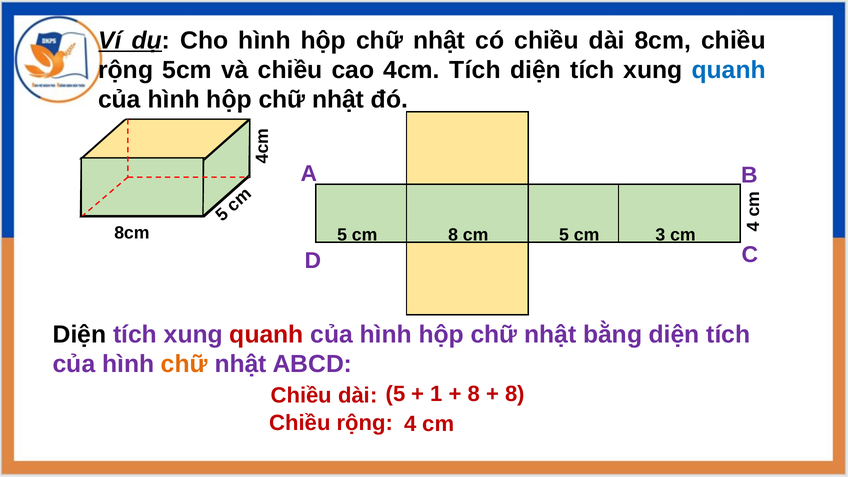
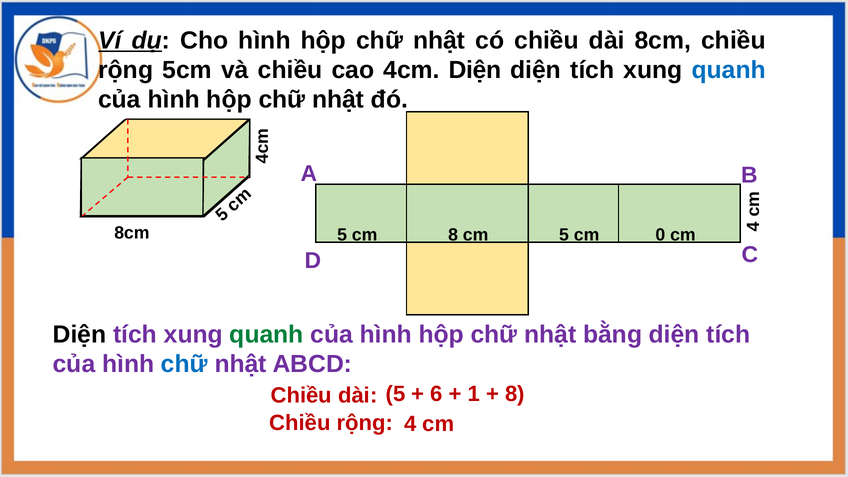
4cm Tích: Tích -> Diện
3: 3 -> 0
quanh at (267, 334) colour: red -> green
chữ at (184, 364) colour: orange -> blue
1: 1 -> 6
8 at (474, 394): 8 -> 1
